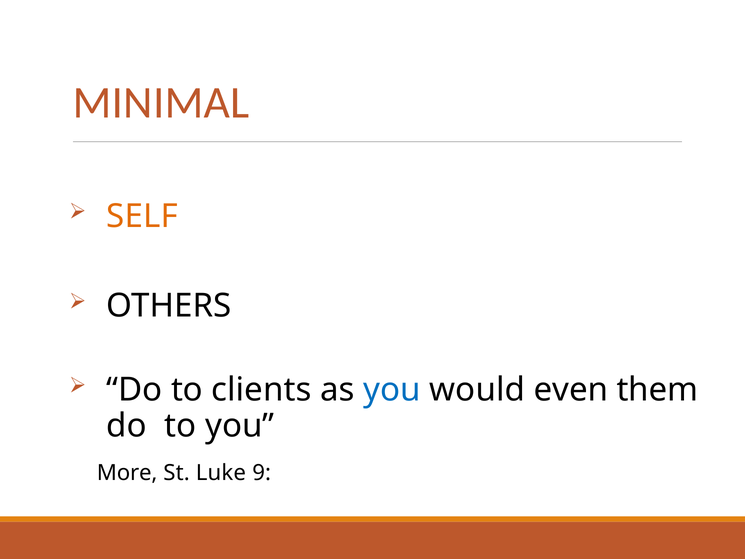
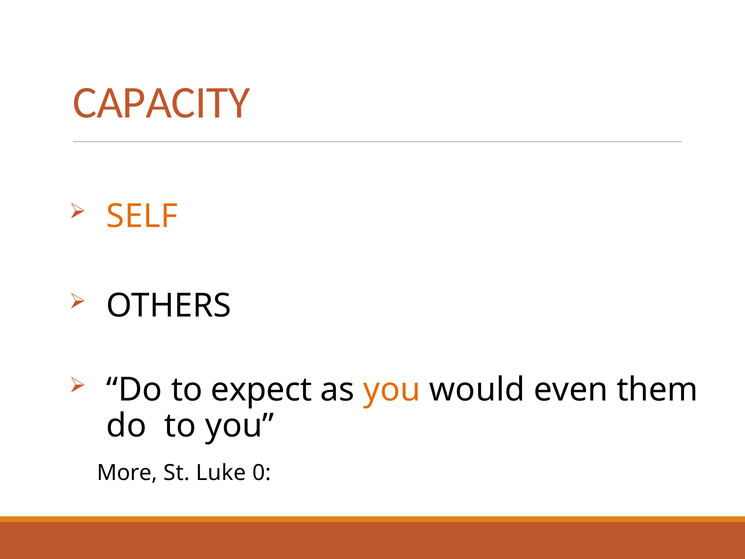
MINIMAL: MINIMAL -> CAPACITY
clients: clients -> expect
you at (392, 390) colour: blue -> orange
9: 9 -> 0
